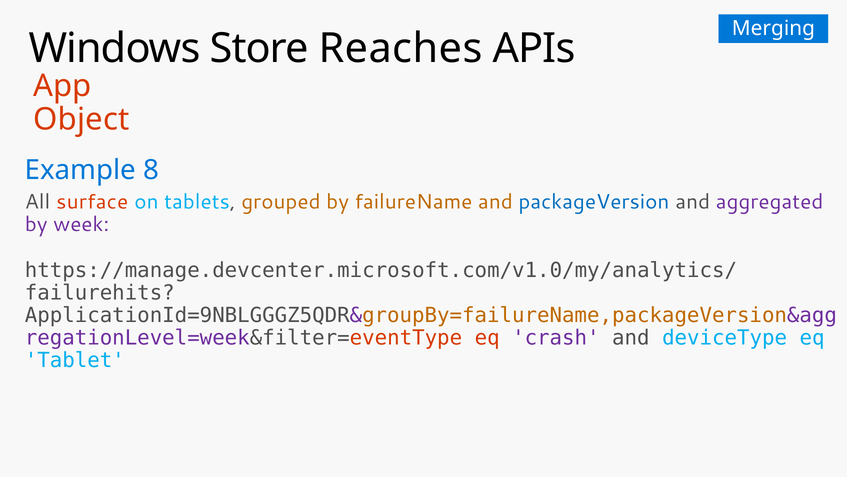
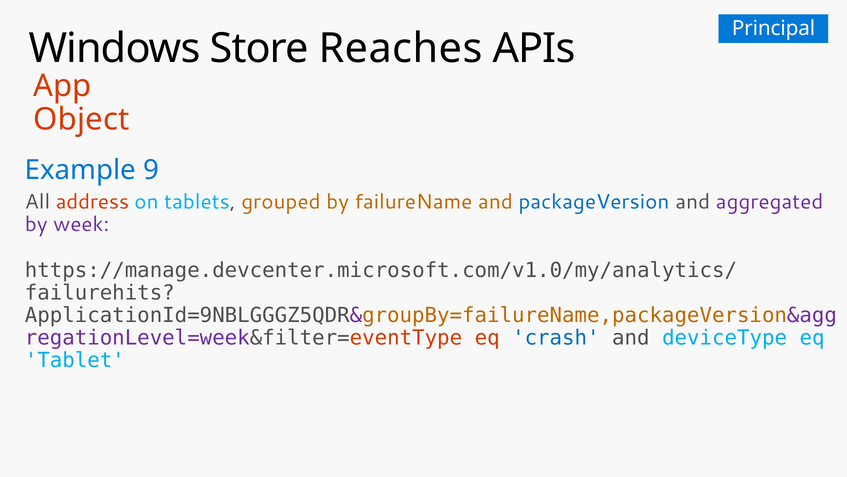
Merging: Merging -> Principal
8: 8 -> 9
surface: surface -> address
crash colour: purple -> blue
